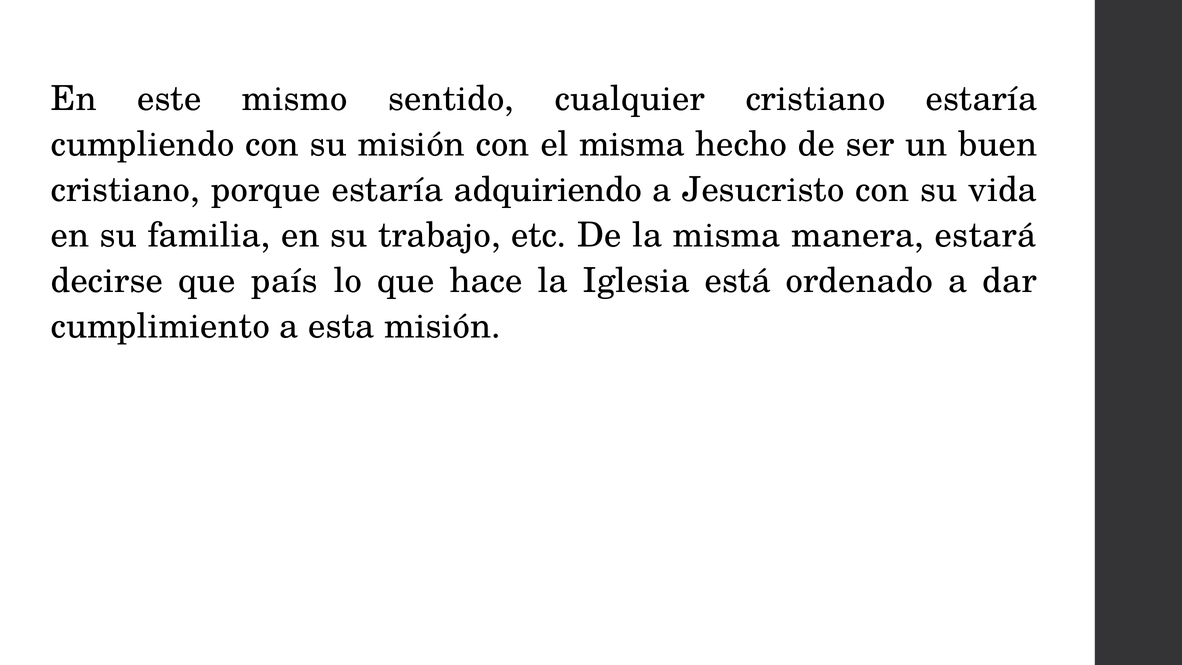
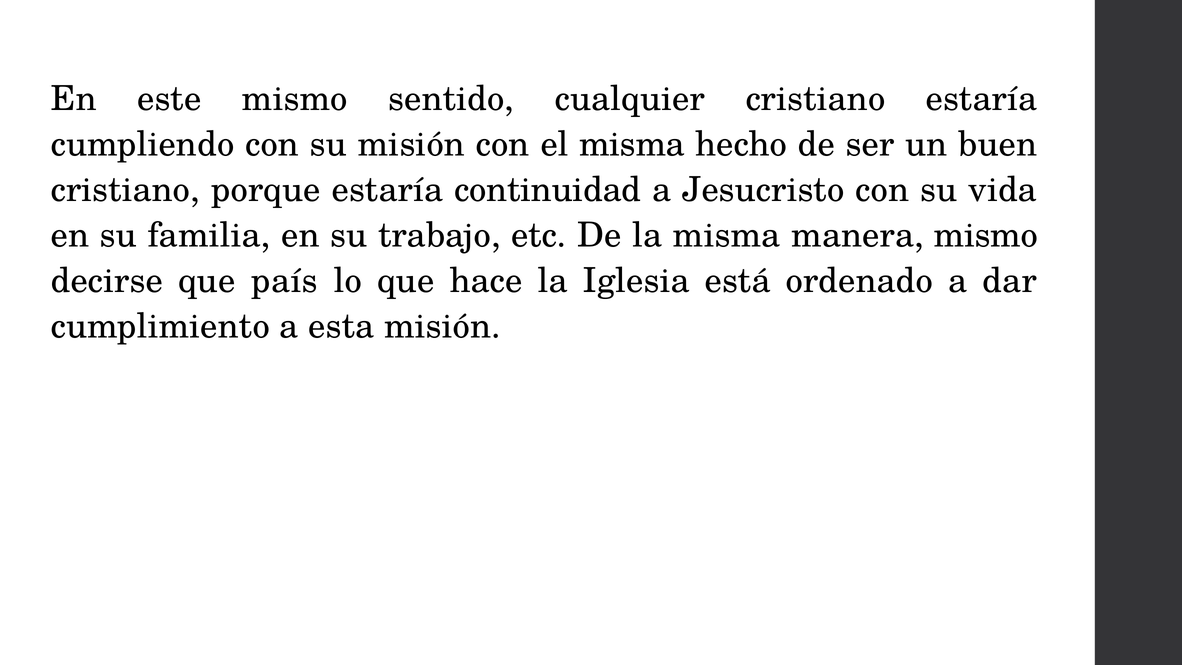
adquiriendo: adquiriendo -> continuidad
manera estará: estará -> mismo
